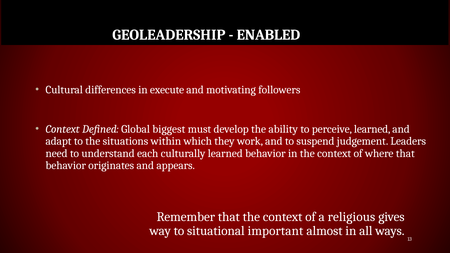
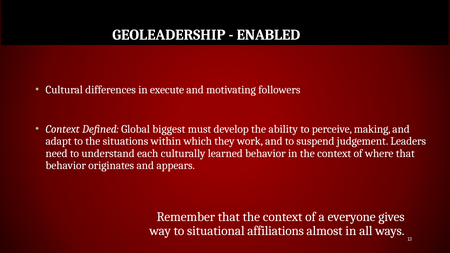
perceive learned: learned -> making
religious: religious -> everyone
important: important -> affiliations
